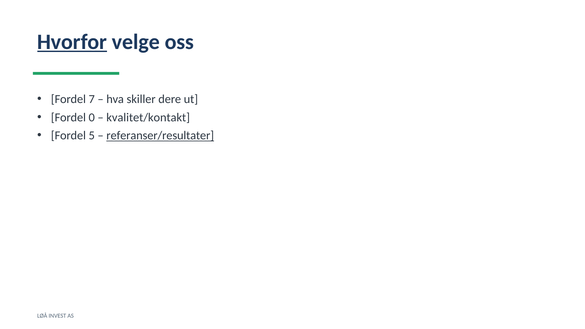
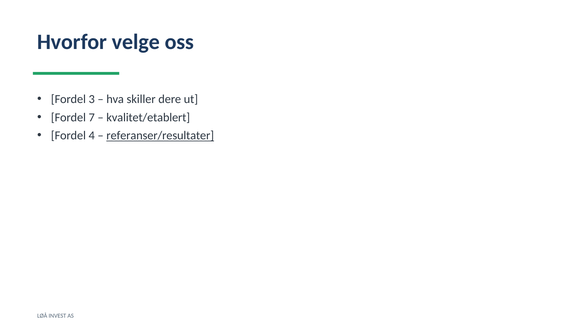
Hvorfor underline: present -> none
7: 7 -> 3
0: 0 -> 7
kvalitet/kontakt: kvalitet/kontakt -> kvalitet/etablert
5: 5 -> 4
